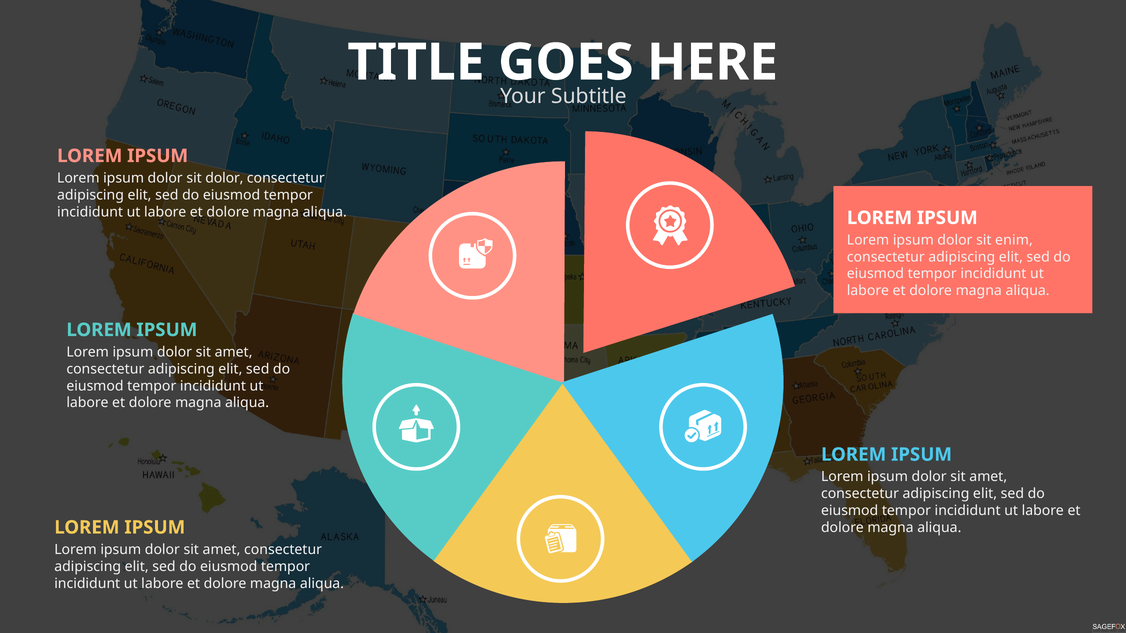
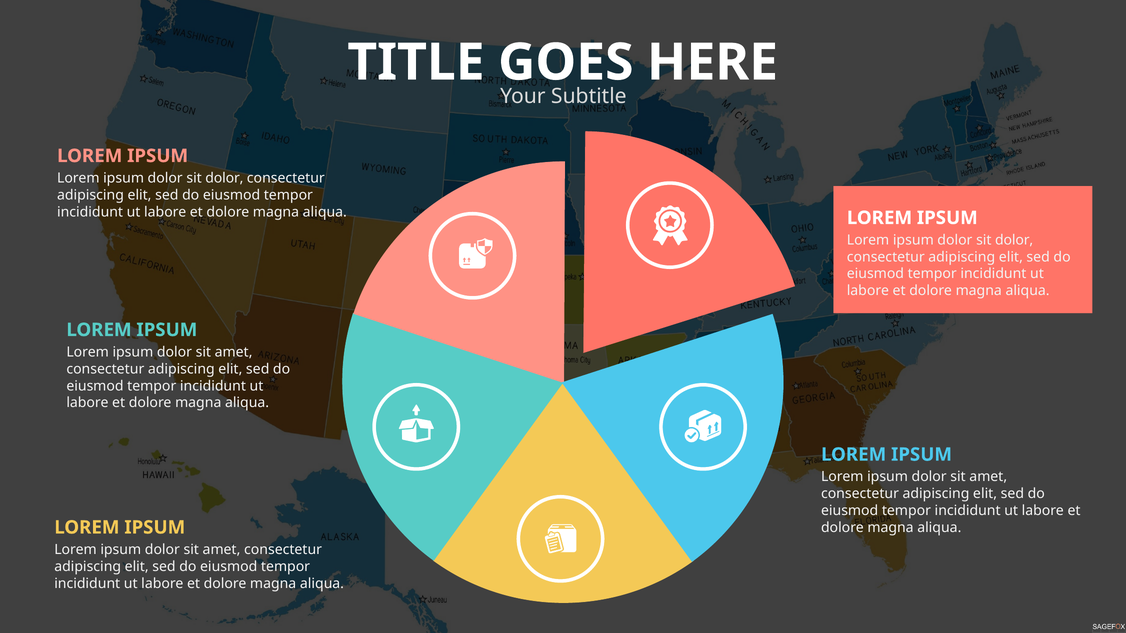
enim at (1014, 240): enim -> dolor
